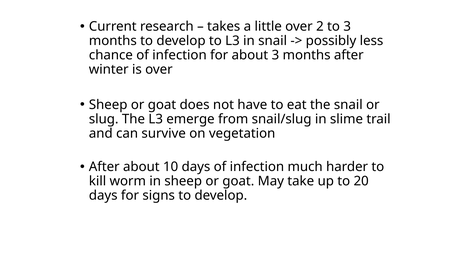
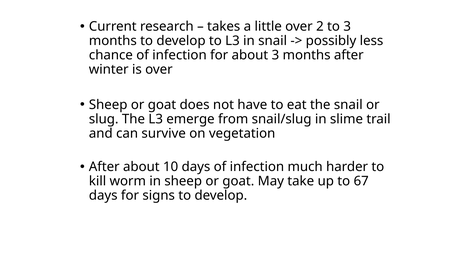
20: 20 -> 67
